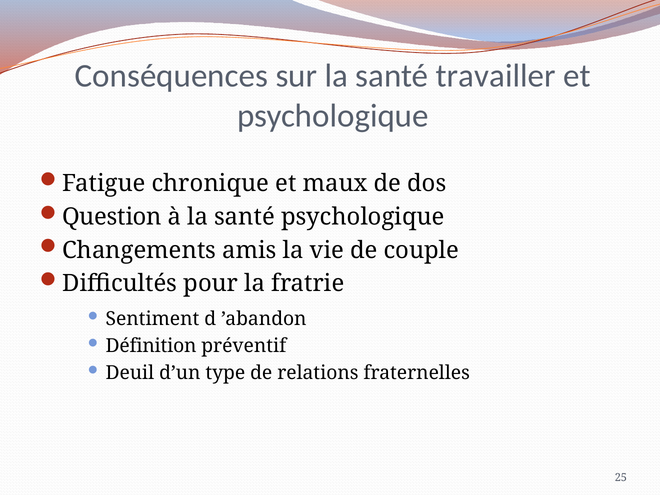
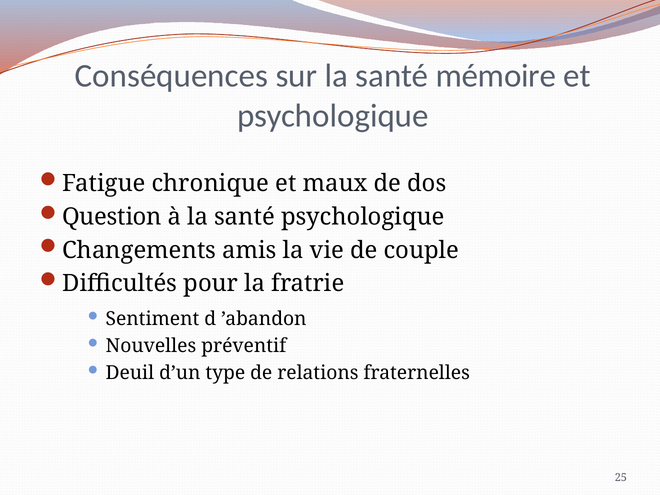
travailler: travailler -> mémoire
Définition: Définition -> Nouvelles
